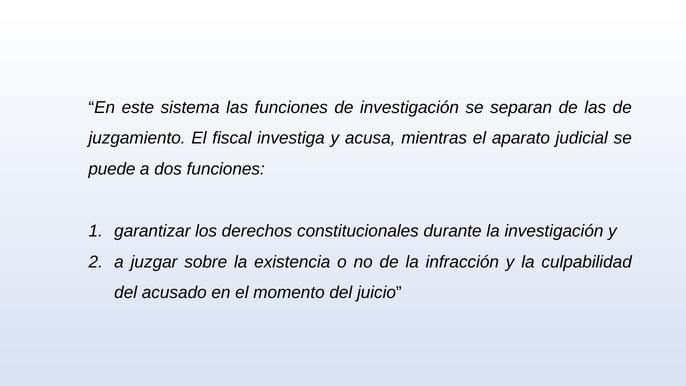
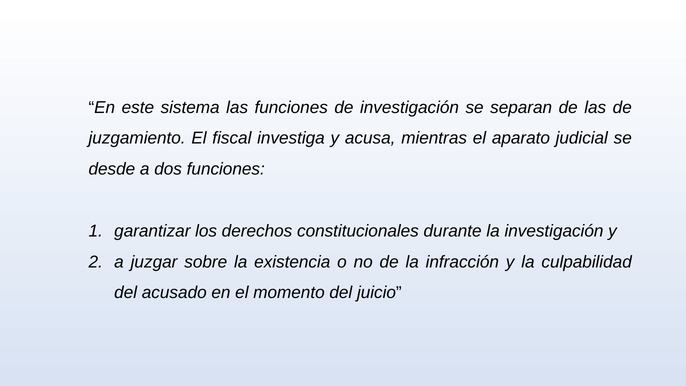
puede: puede -> desde
